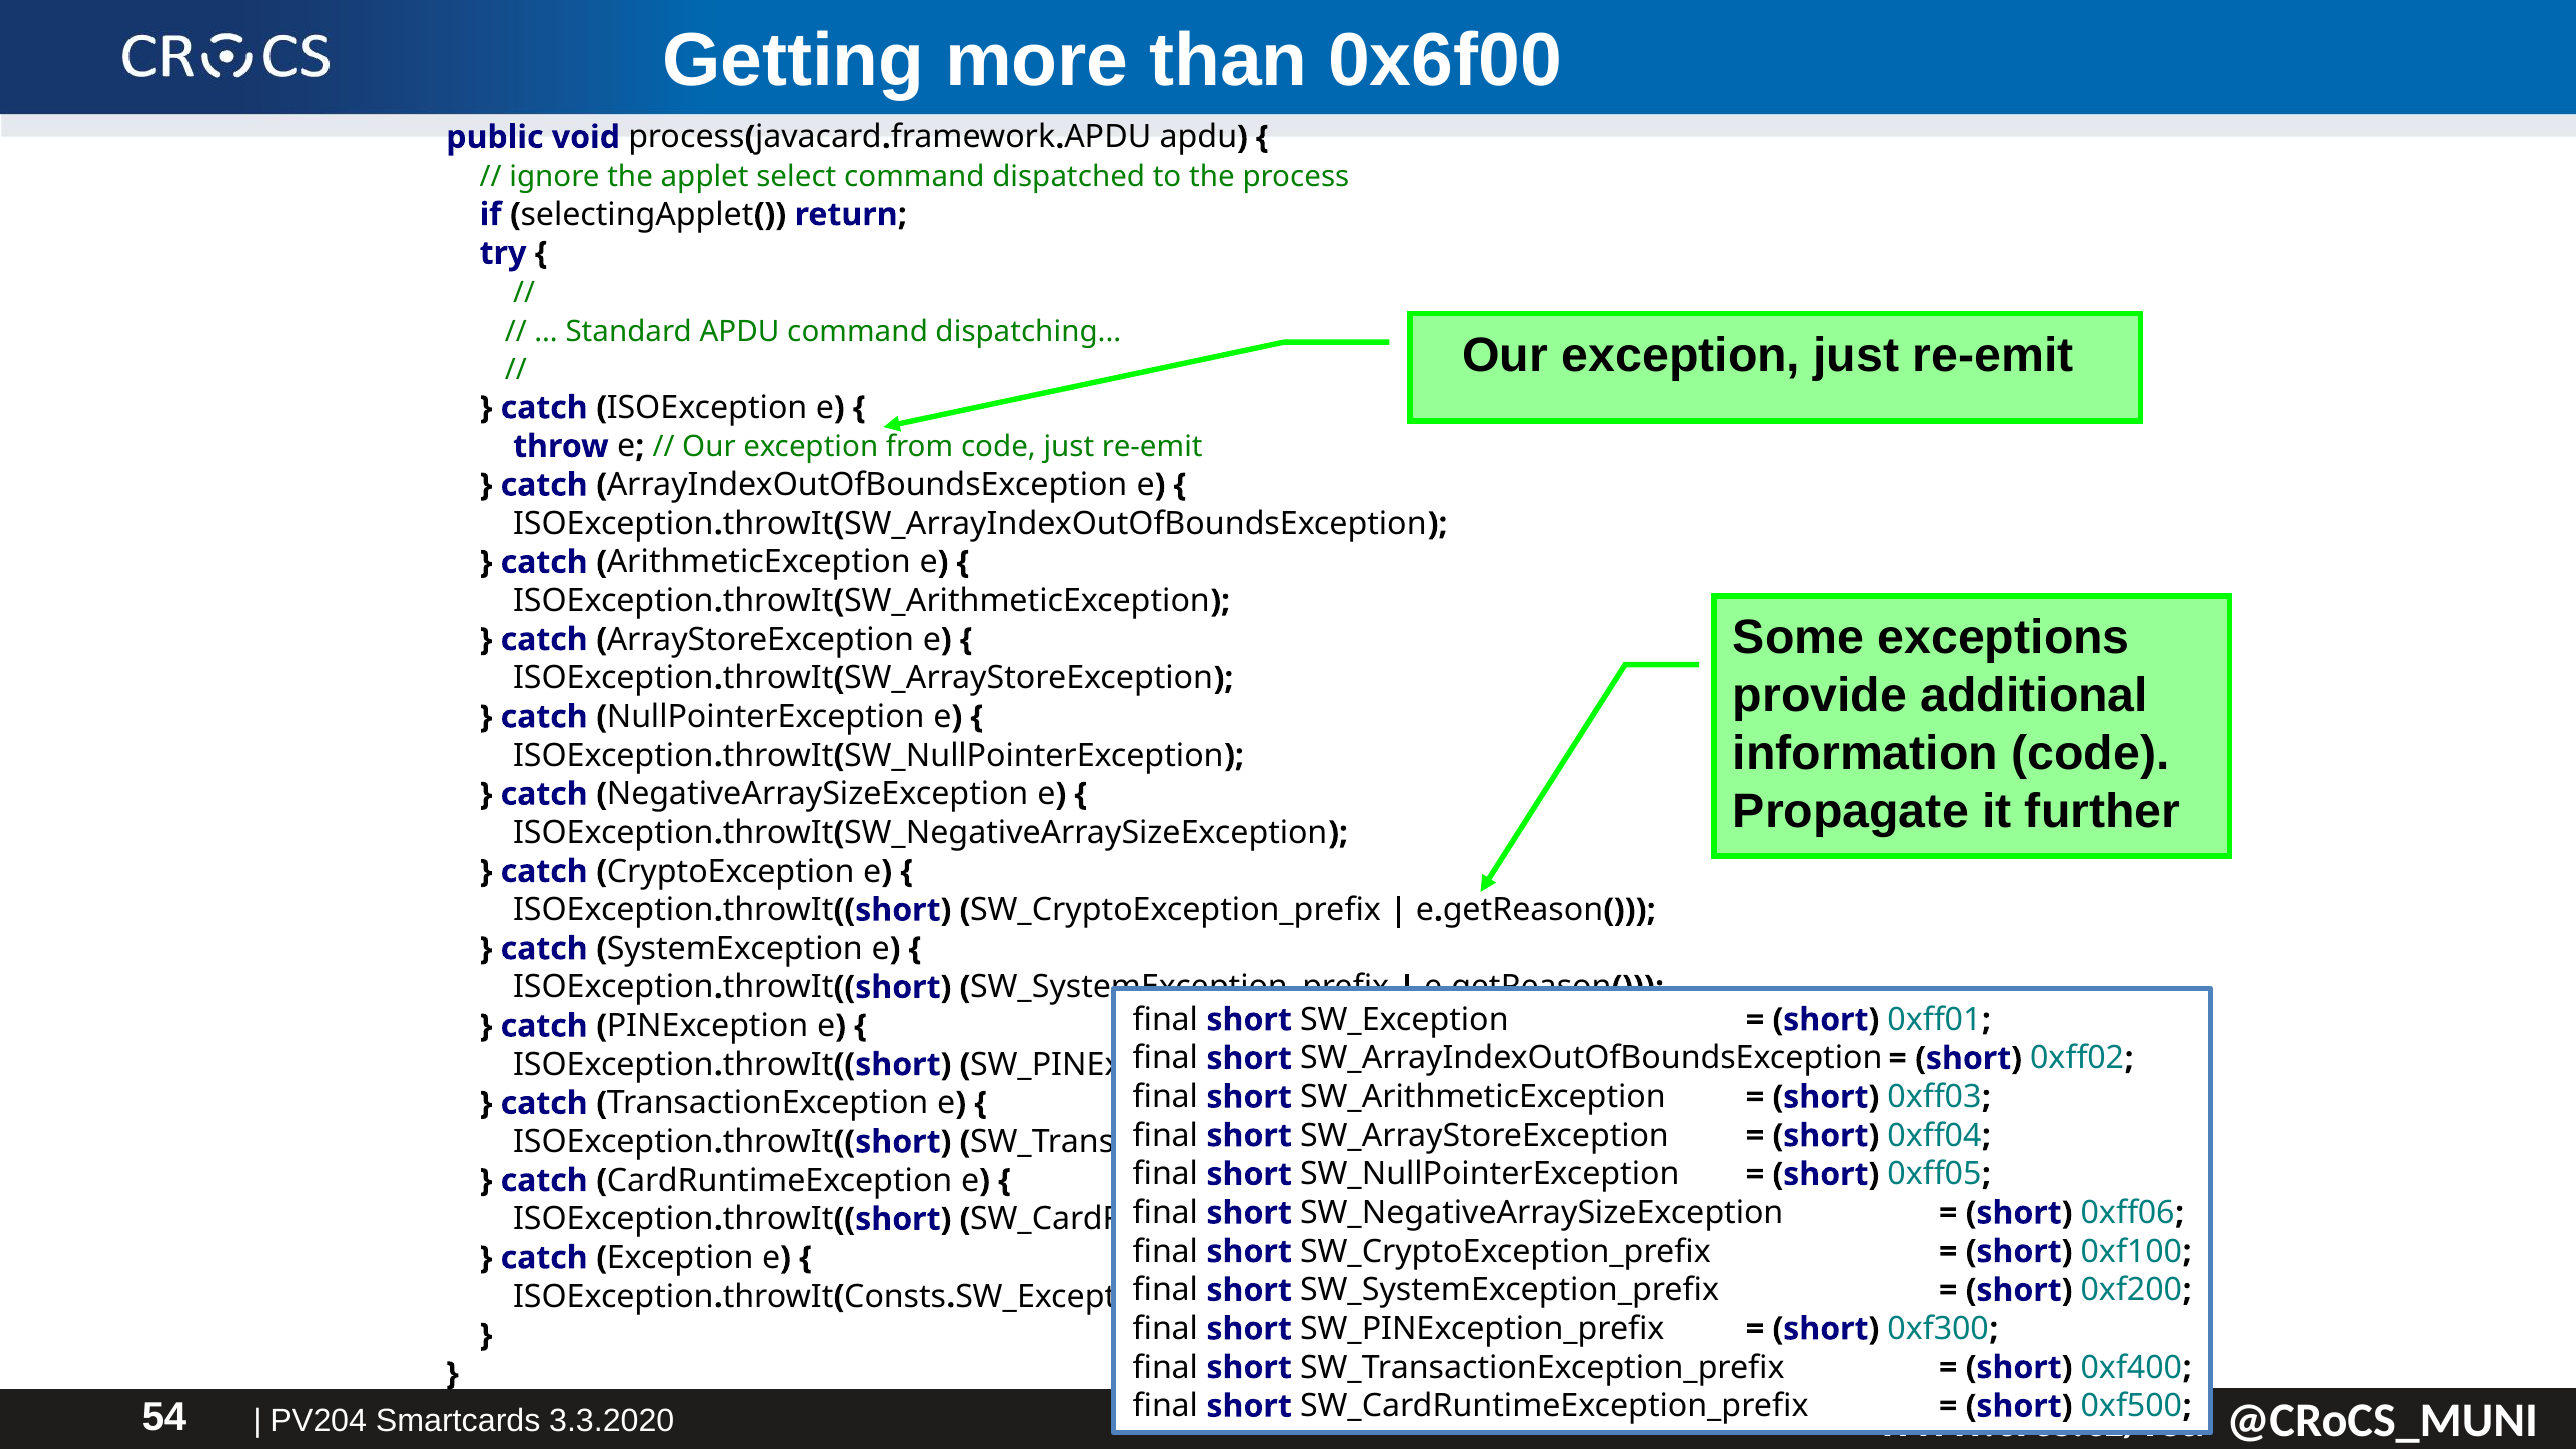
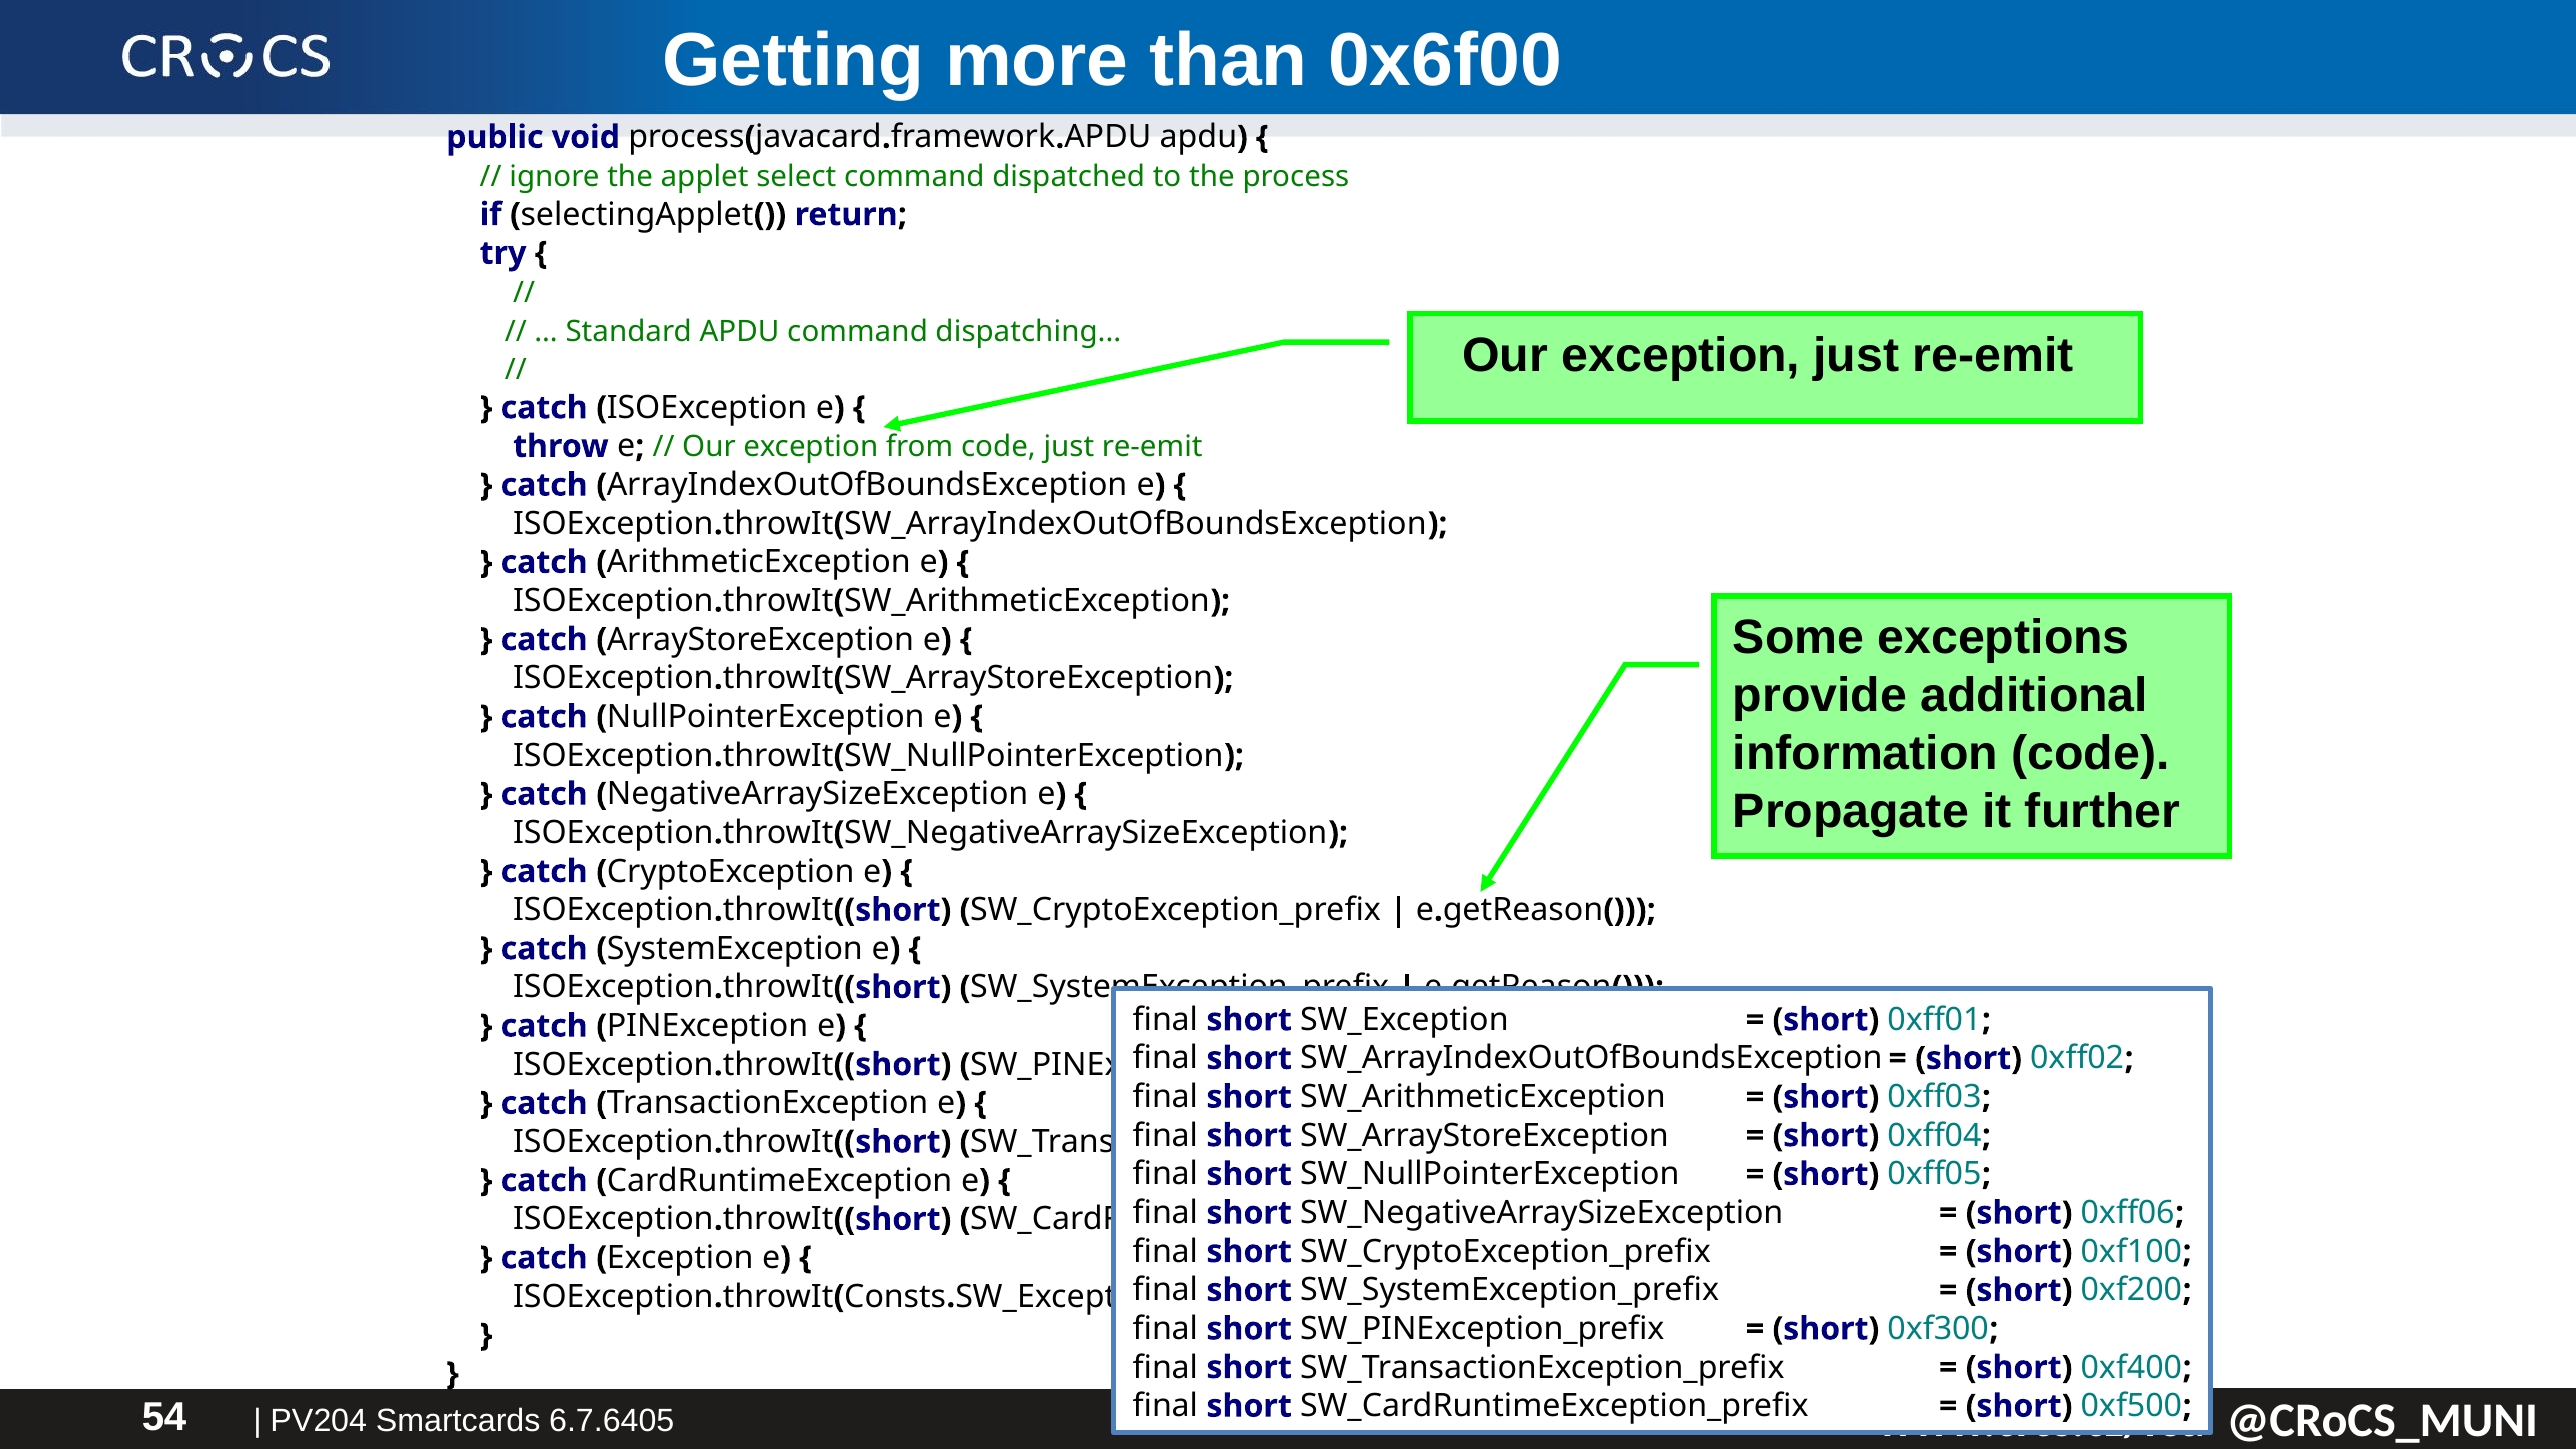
3.3.2020: 3.3.2020 -> 6.7.6405
